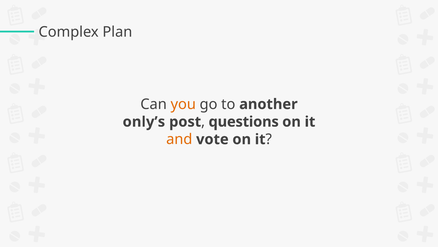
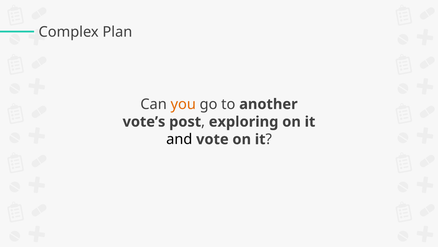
only’s: only’s -> vote’s
questions: questions -> exploring
and colour: orange -> black
